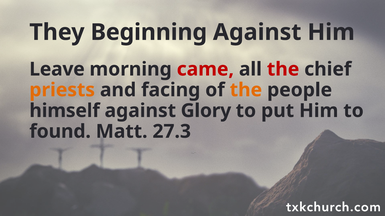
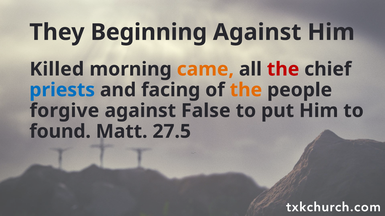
Leave: Leave -> Killed
came colour: red -> orange
priests colour: orange -> blue
himself: himself -> forgive
Glory: Glory -> False
27.3: 27.3 -> 27.5
